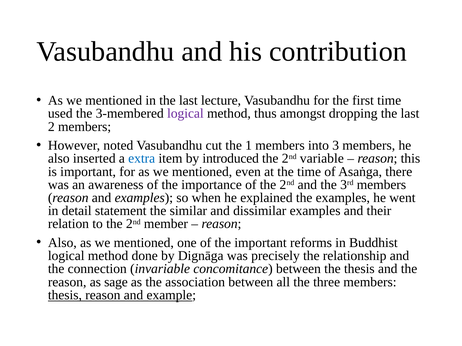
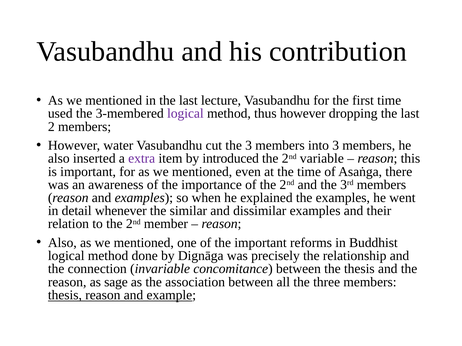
thus amongst: amongst -> however
noted: noted -> water
the 1: 1 -> 3
extra colour: blue -> purple
statement: statement -> whenever
